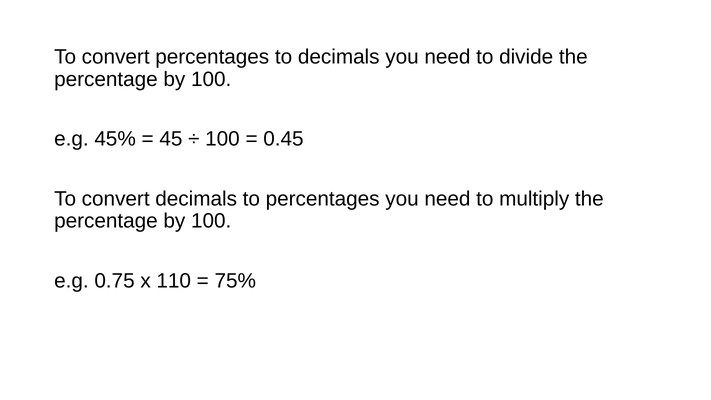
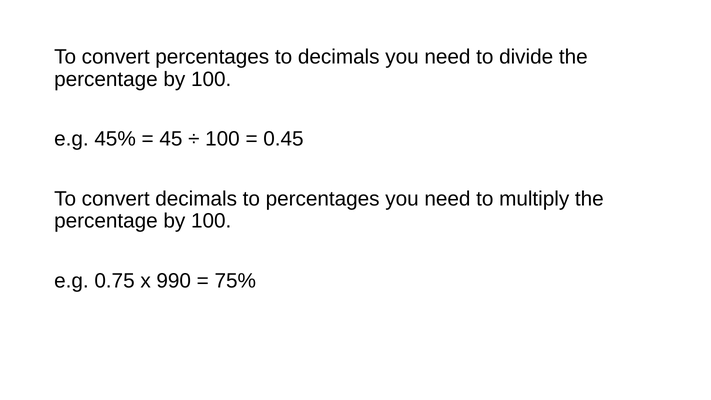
110: 110 -> 990
